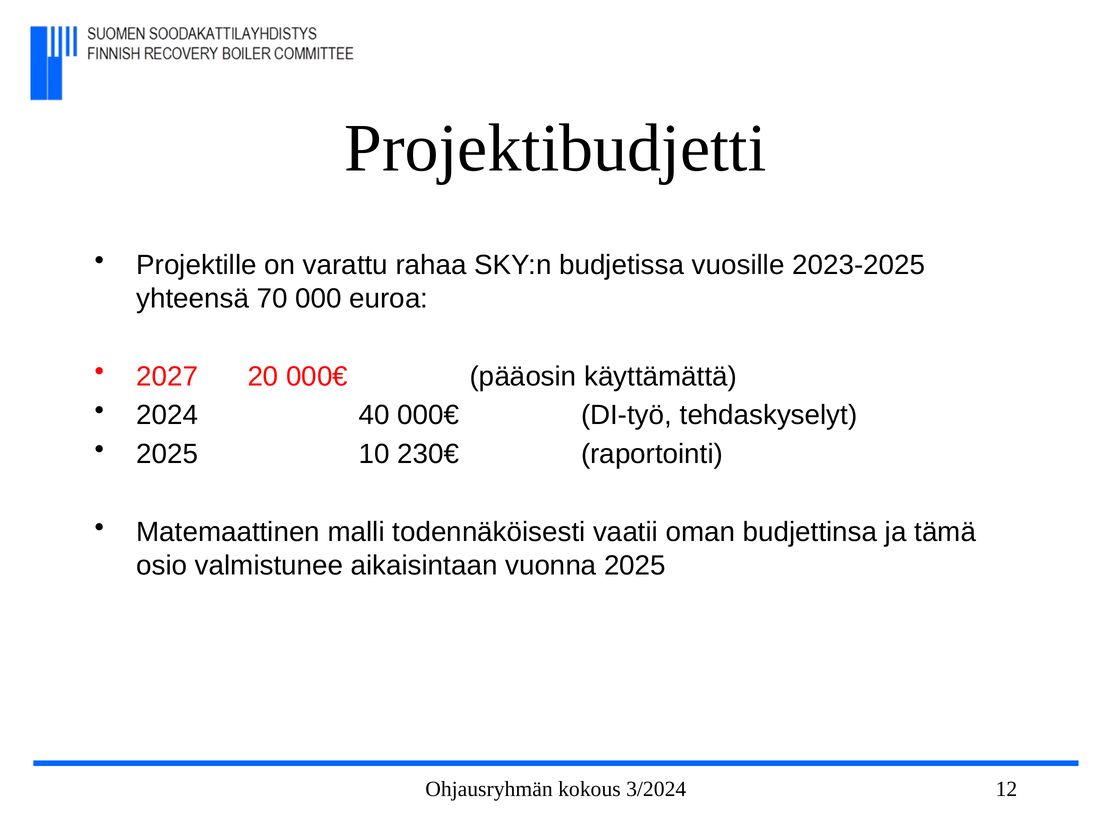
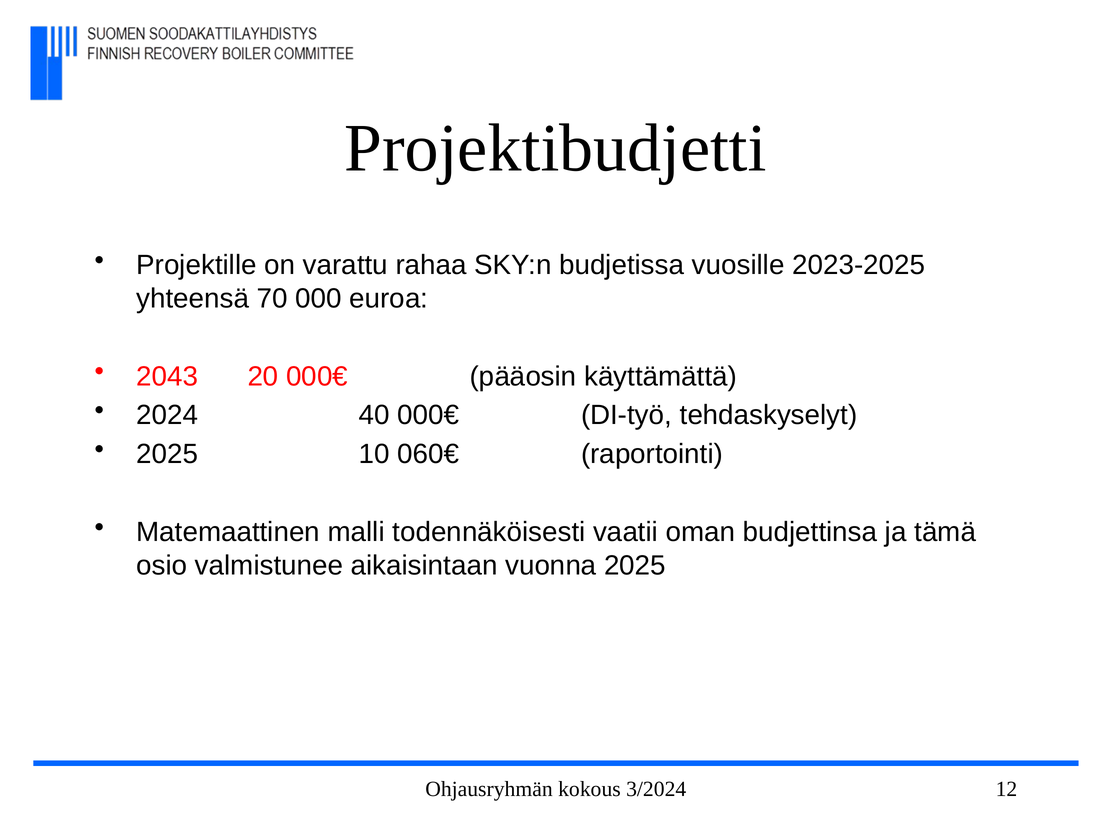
2027: 2027 -> 2043
230€: 230€ -> 060€
